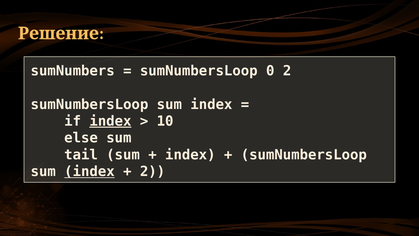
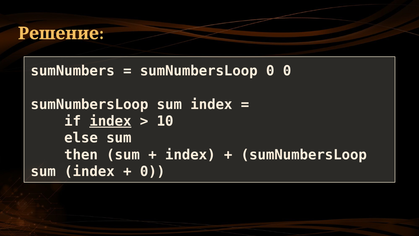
0 2: 2 -> 0
tail: tail -> then
index at (89, 171) underline: present -> none
2 at (153, 171): 2 -> 0
